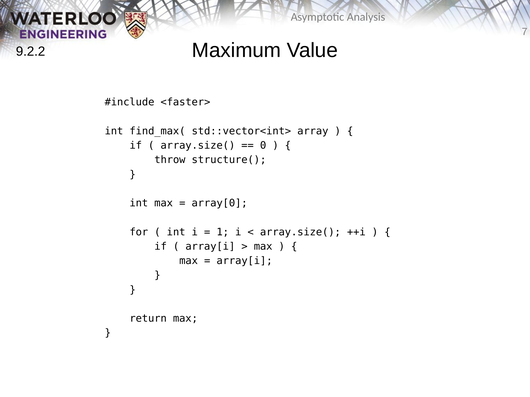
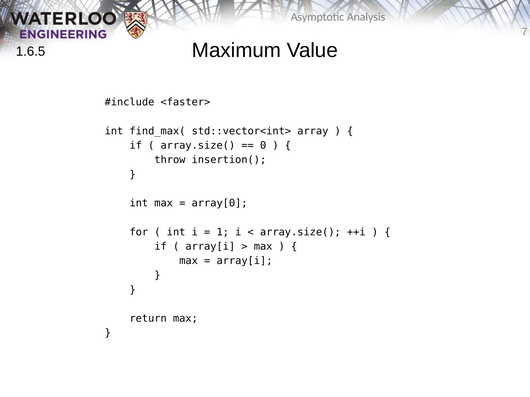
9.2.2: 9.2.2 -> 1.6.5
structure(: structure( -> insertion(
